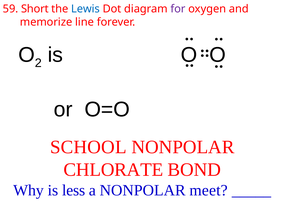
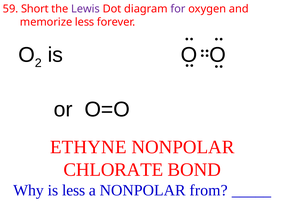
Lewis colour: blue -> purple
memorize line: line -> less
SCHOOL: SCHOOL -> ETHYNE
meet: meet -> from
